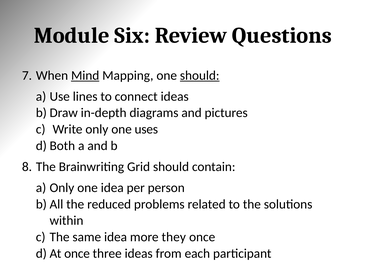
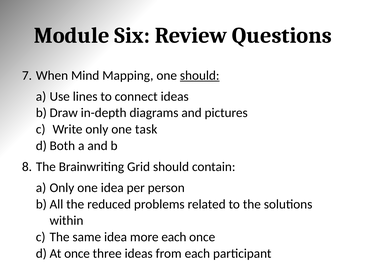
Mind underline: present -> none
uses: uses -> task
more they: they -> each
